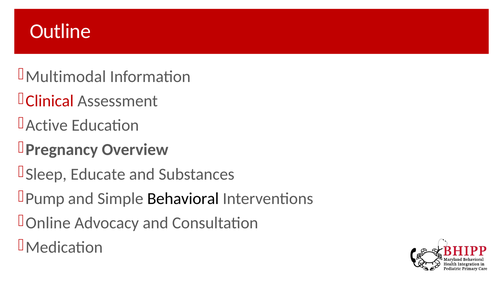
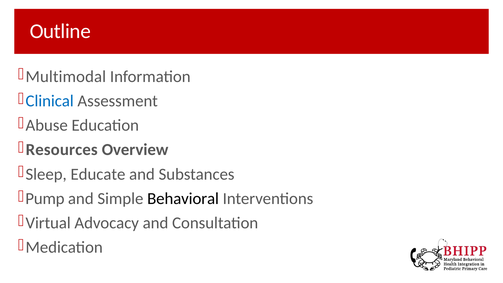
Clinical colour: red -> blue
Active: Active -> Abuse
Pregnancy: Pregnancy -> Resources
Online: Online -> Virtual
